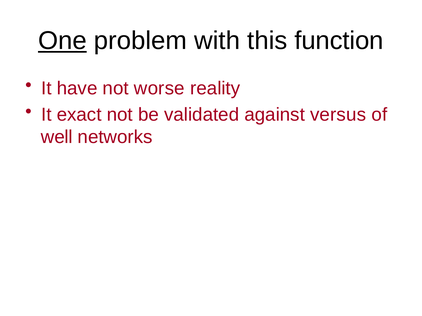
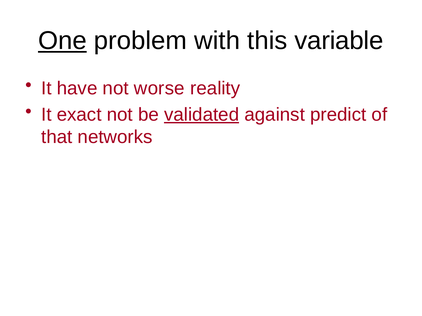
function: function -> variable
validated underline: none -> present
versus: versus -> predict
well: well -> that
